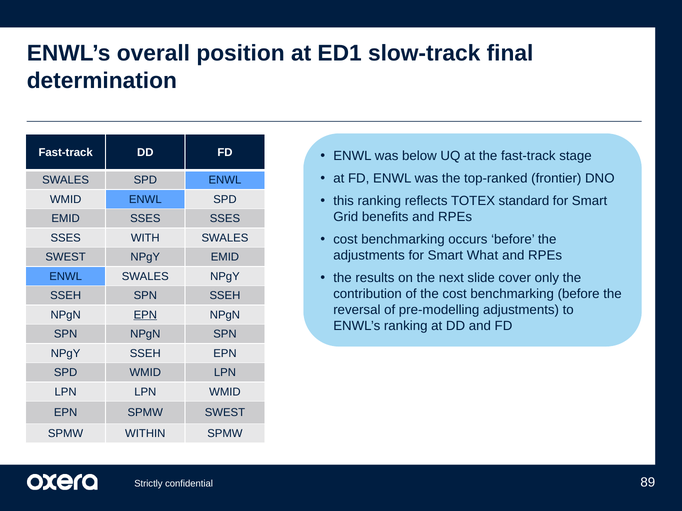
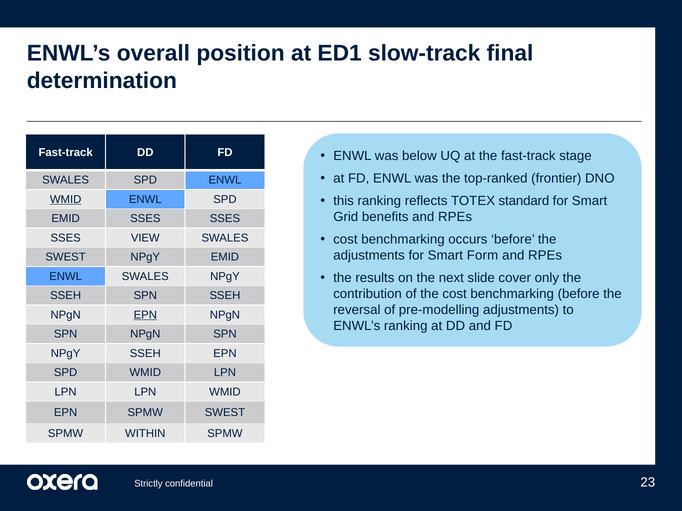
WMID at (66, 199) underline: none -> present
WITH: WITH -> VIEW
What: What -> Form
89: 89 -> 23
